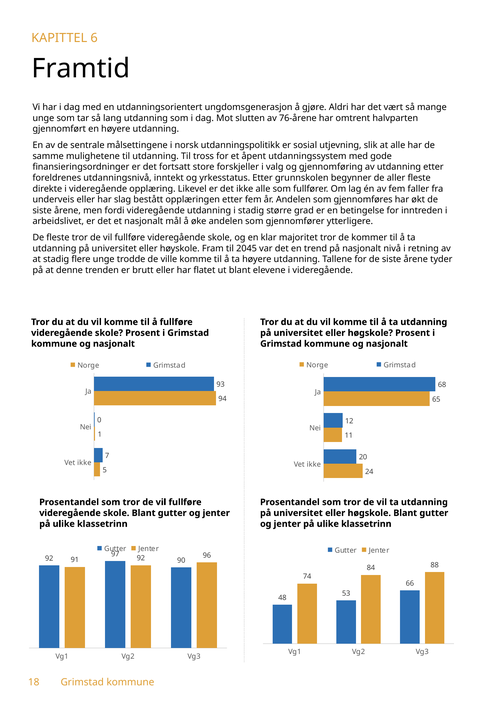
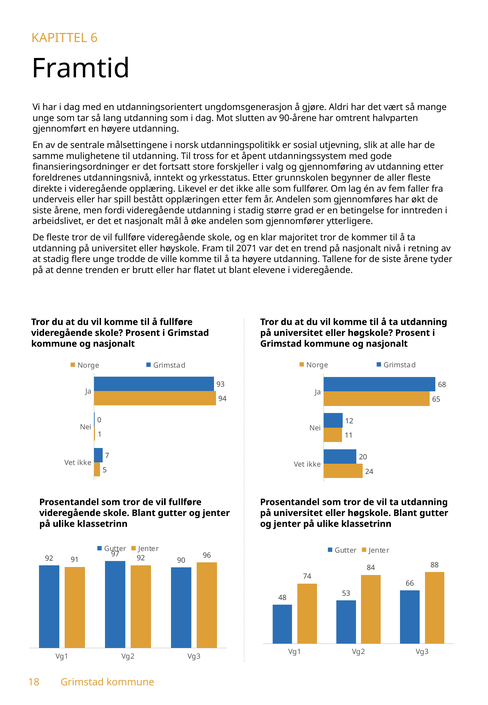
76-årene: 76-årene -> 90-årene
slag: slag -> spill
2045: 2045 -> 2071
